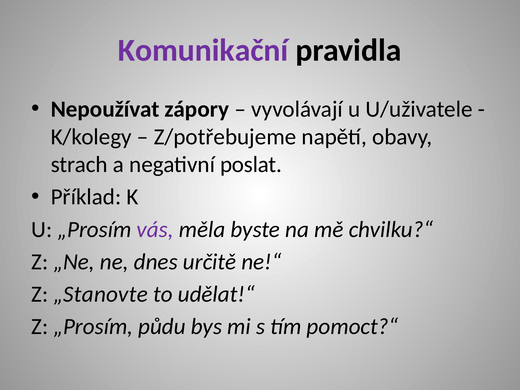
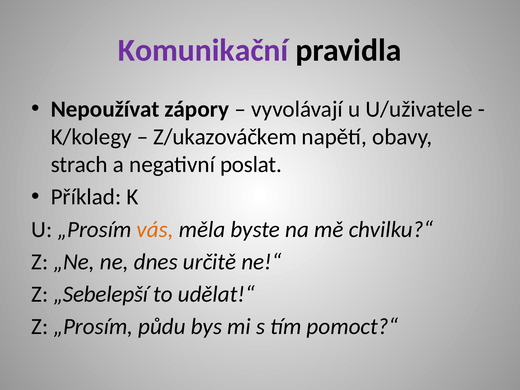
Z/potřebujeme: Z/potřebujeme -> Z/ukazováčkem
vás colour: purple -> orange
„Stanovte: „Stanovte -> „Sebelepší
